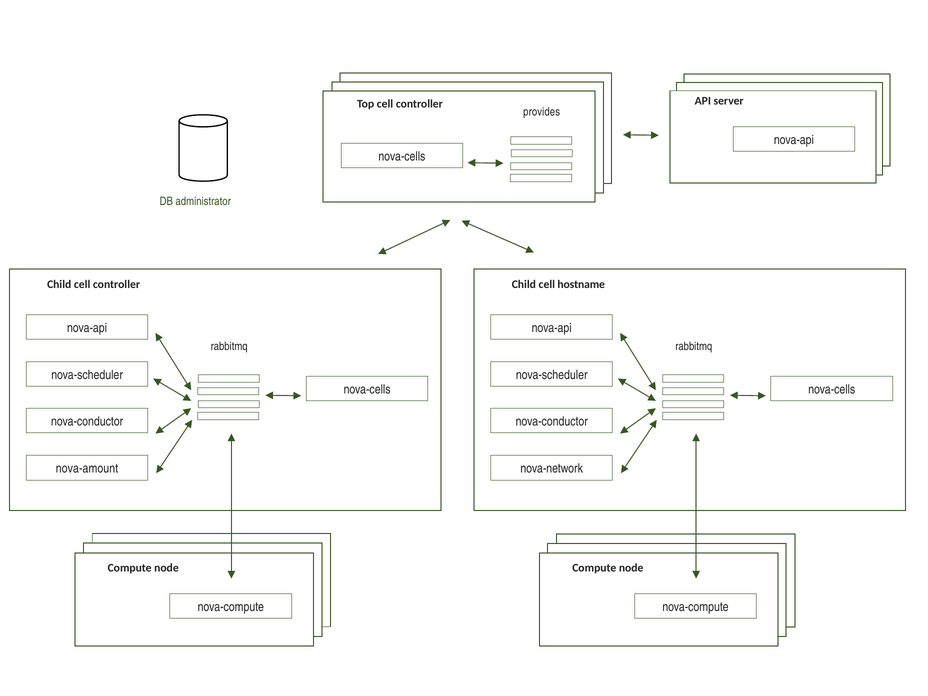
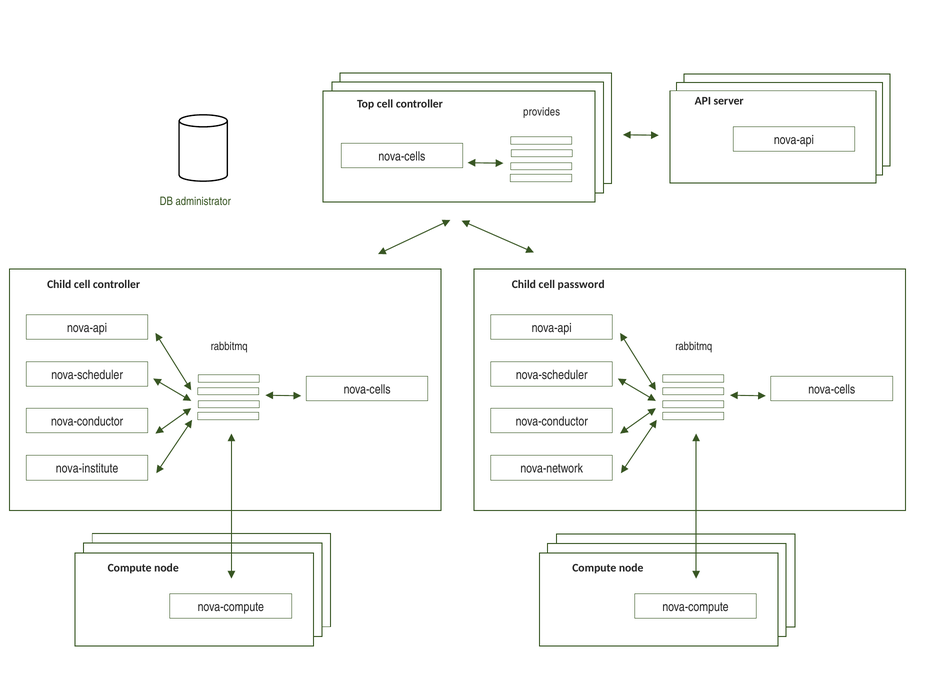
hostname: hostname -> password
nova-amount: nova-amount -> nova-institute
